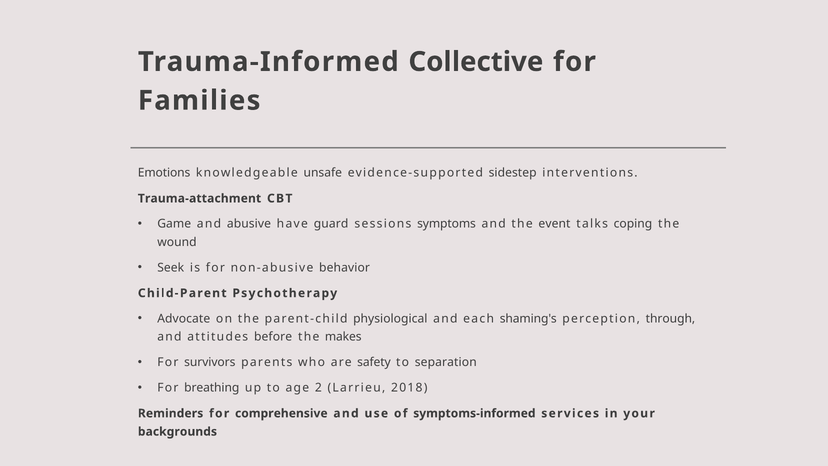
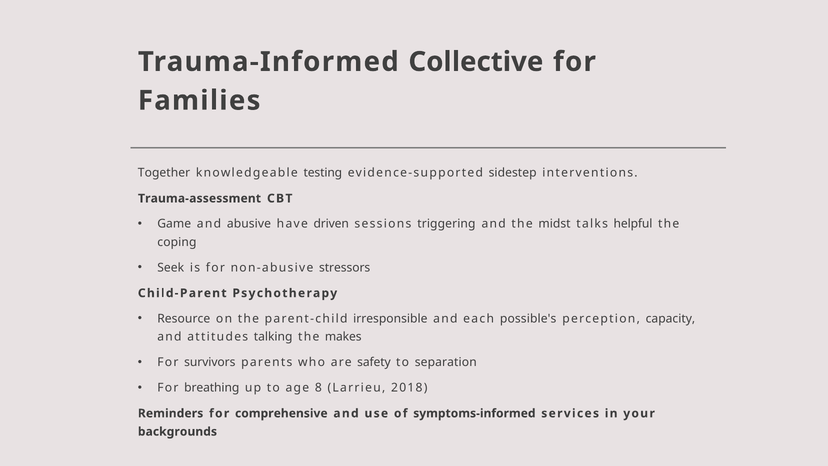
Emotions: Emotions -> Together
unsafe: unsafe -> testing
Trauma-attachment: Trauma-attachment -> Trauma-assessment
guard: guard -> driven
symptoms: symptoms -> triggering
event: event -> midst
coping: coping -> helpful
wound: wound -> coping
behavior: behavior -> stressors
Advocate: Advocate -> Resource
physiological: physiological -> irresponsible
shaming's: shaming's -> possible's
through: through -> capacity
before: before -> talking
2: 2 -> 8
